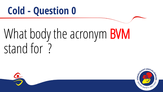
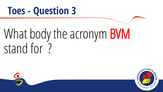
Cold: Cold -> Toes
0: 0 -> 3
